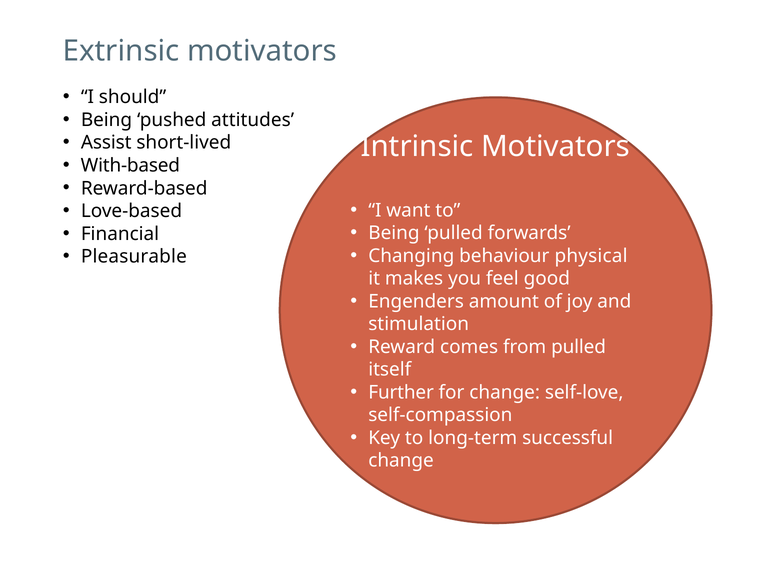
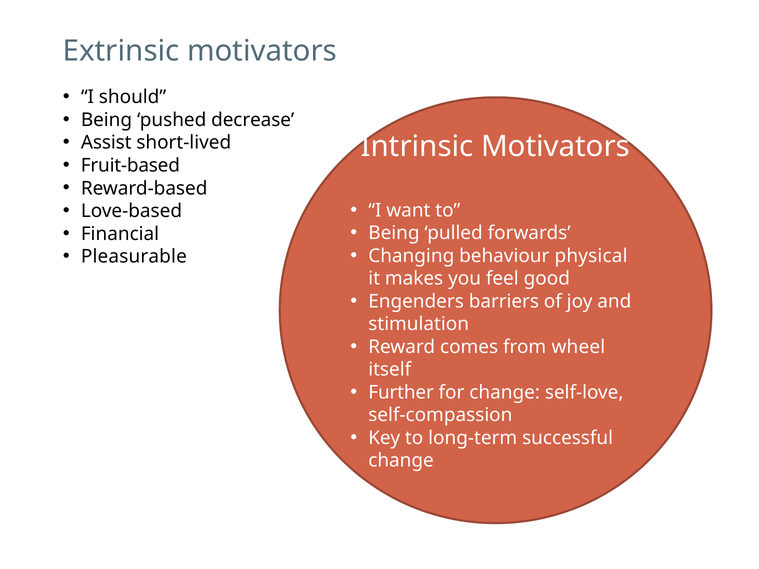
attitudes: attitudes -> decrease
With-based: With-based -> Fruit-based
amount: amount -> barriers
from pulled: pulled -> wheel
